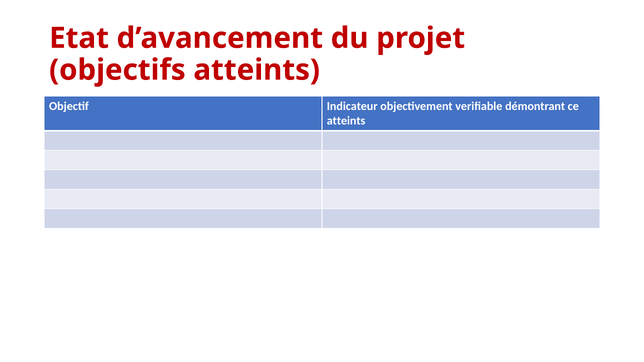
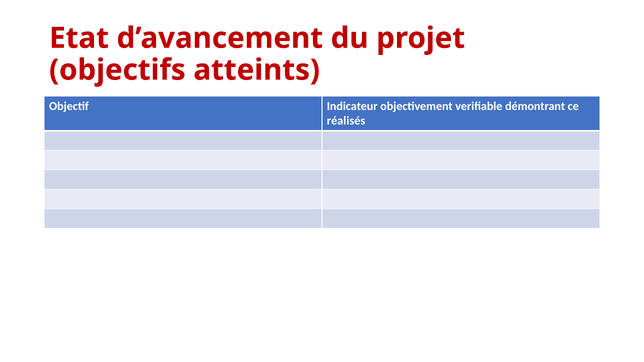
atteints at (346, 121): atteints -> réalisés
